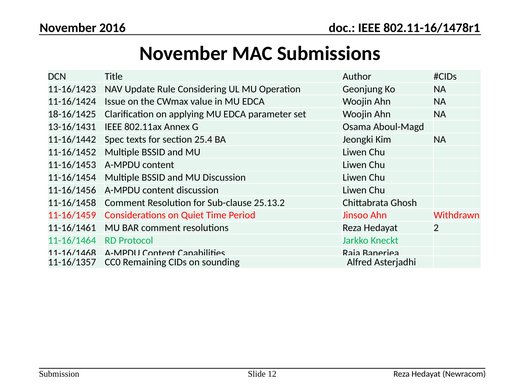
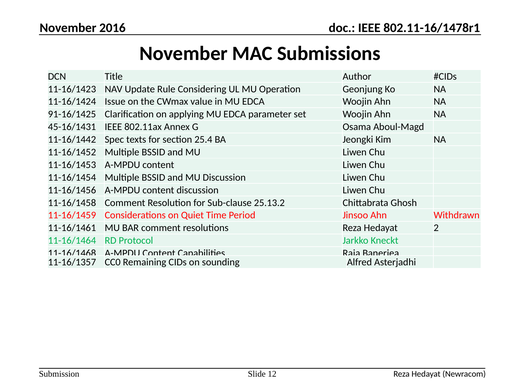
18-16/1425: 18-16/1425 -> 91-16/1425
13-16/1431: 13-16/1431 -> 45-16/1431
